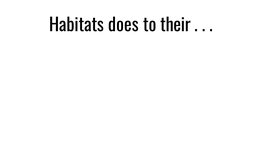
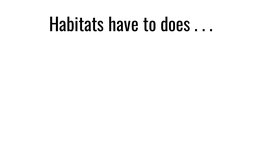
does: does -> have
their: their -> does
